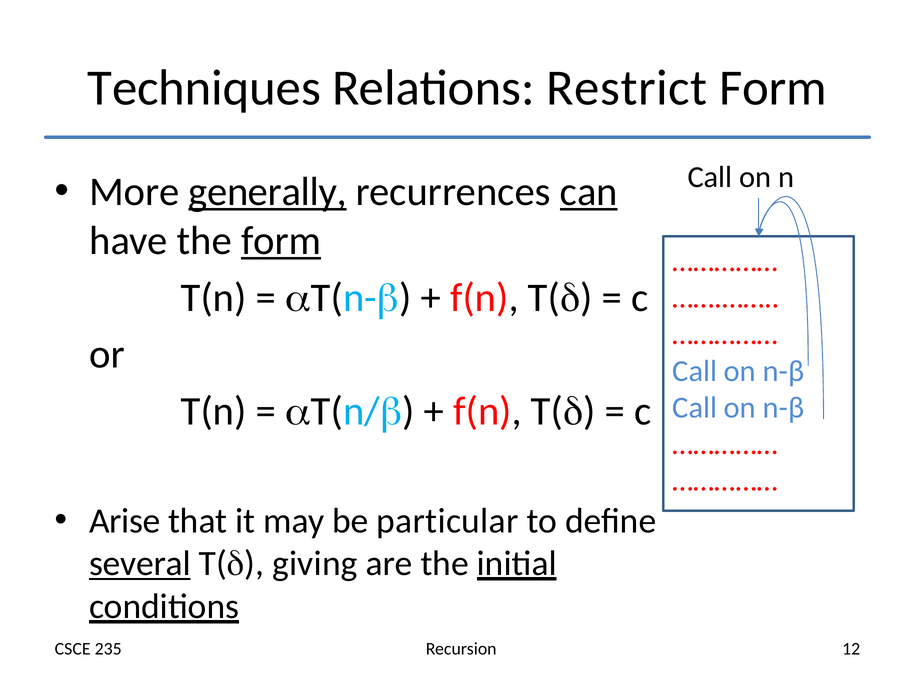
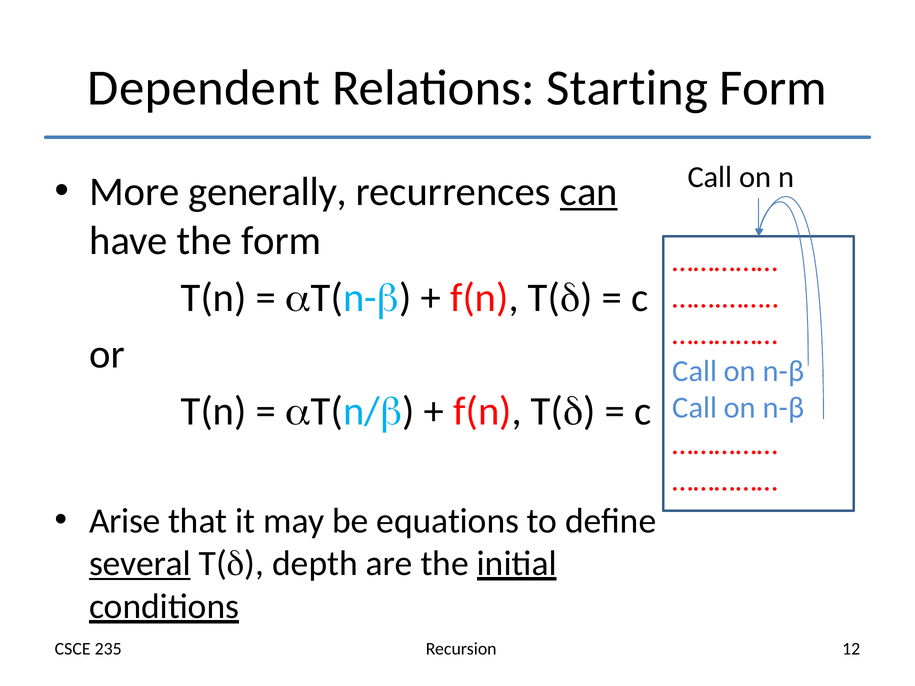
Techniques: Techniques -> Dependent
Restrict: Restrict -> Starting
generally underline: present -> none
form at (281, 241) underline: present -> none
particular: particular -> equations
giving: giving -> depth
